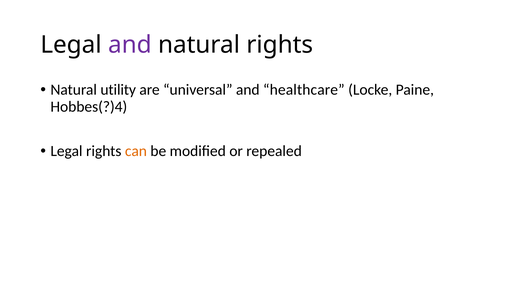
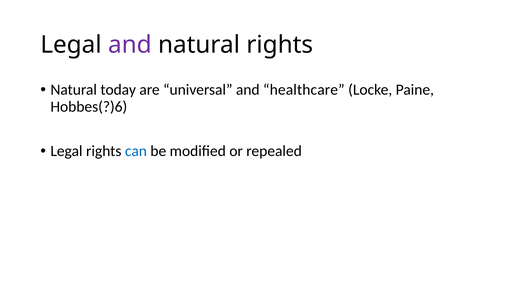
utility: utility -> today
Hobbes(?)4: Hobbes(?)4 -> Hobbes(?)6
can colour: orange -> blue
